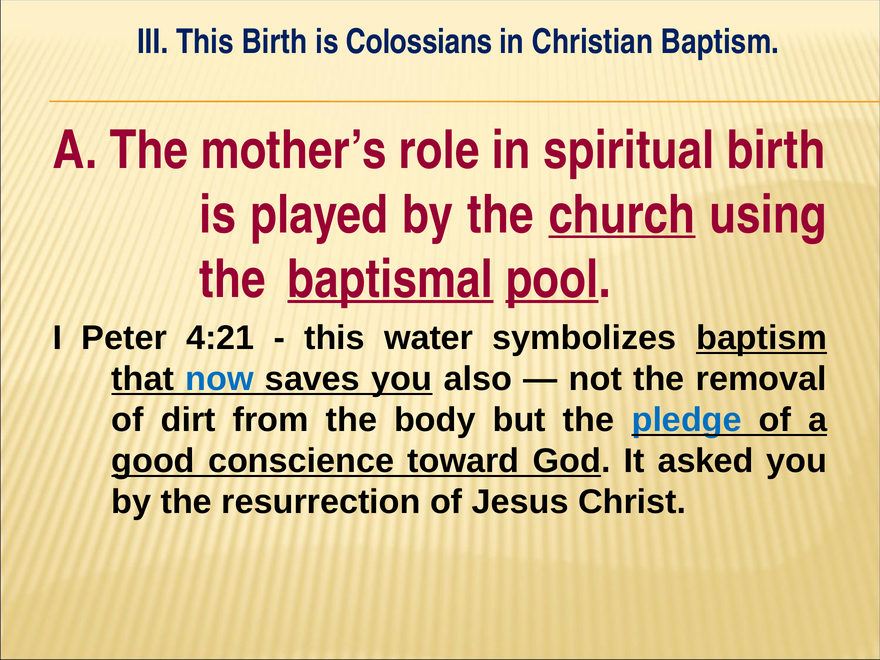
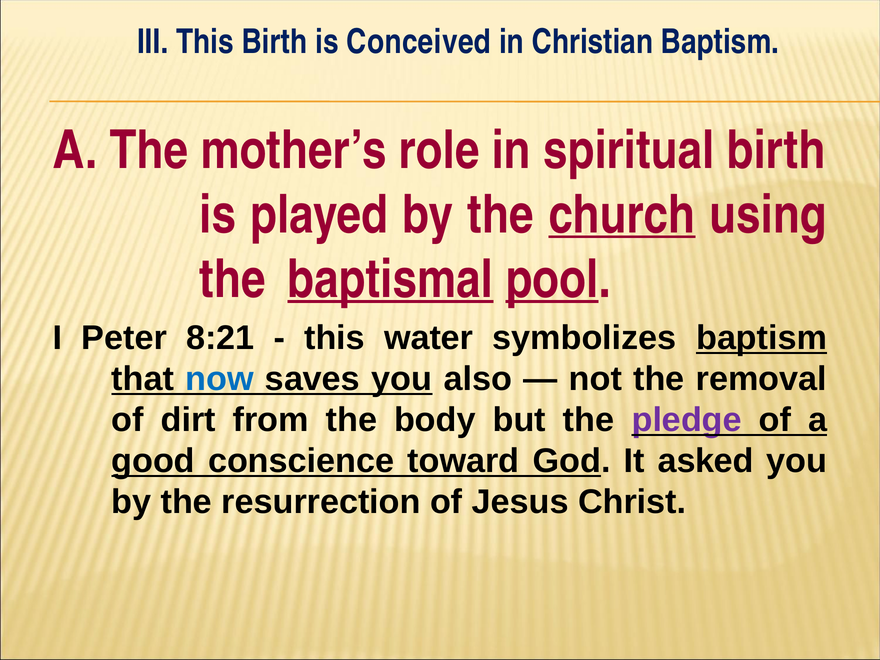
Colossians: Colossians -> Conceived
4:21: 4:21 -> 8:21
pledge colour: blue -> purple
